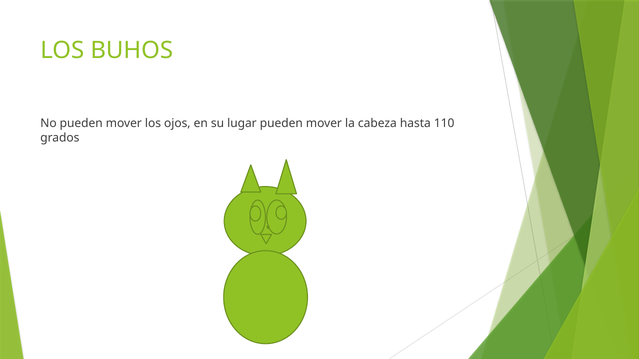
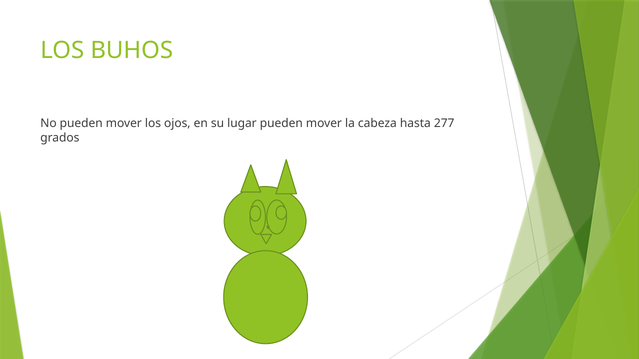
110: 110 -> 277
